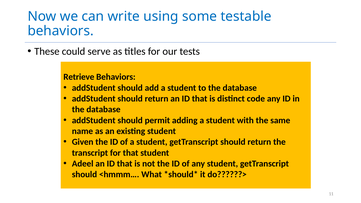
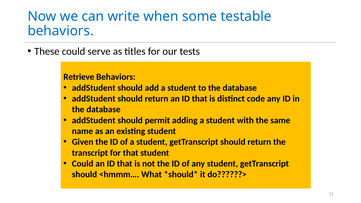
using: using -> when
Adeel at (83, 164): Adeel -> Could
